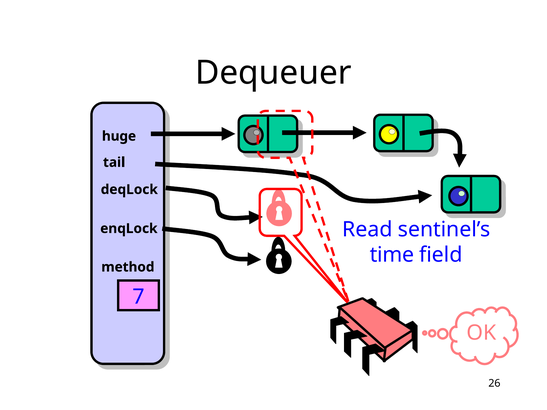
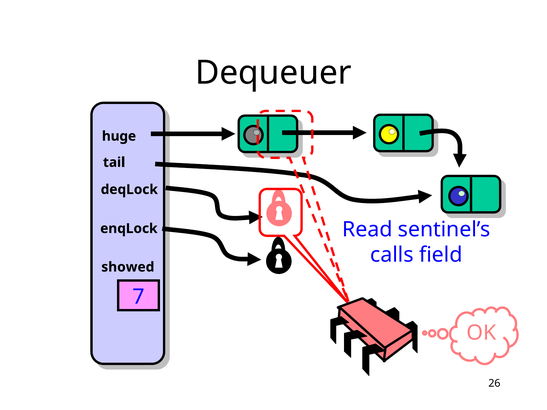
time: time -> calls
method: method -> showed
